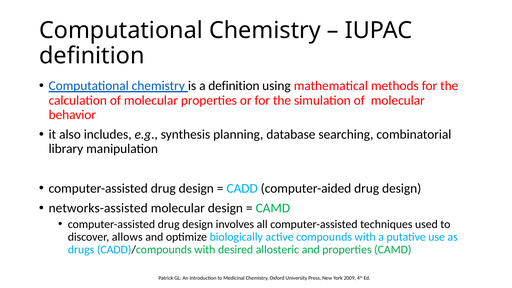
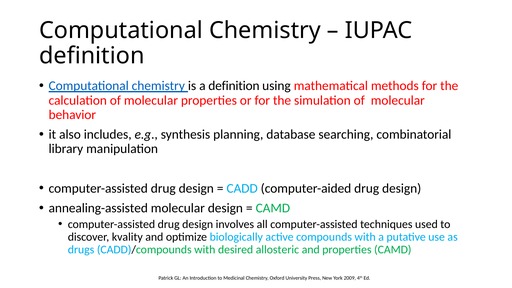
networks-assisted: networks-assisted -> annealing-assisted
allows: allows -> kvality
